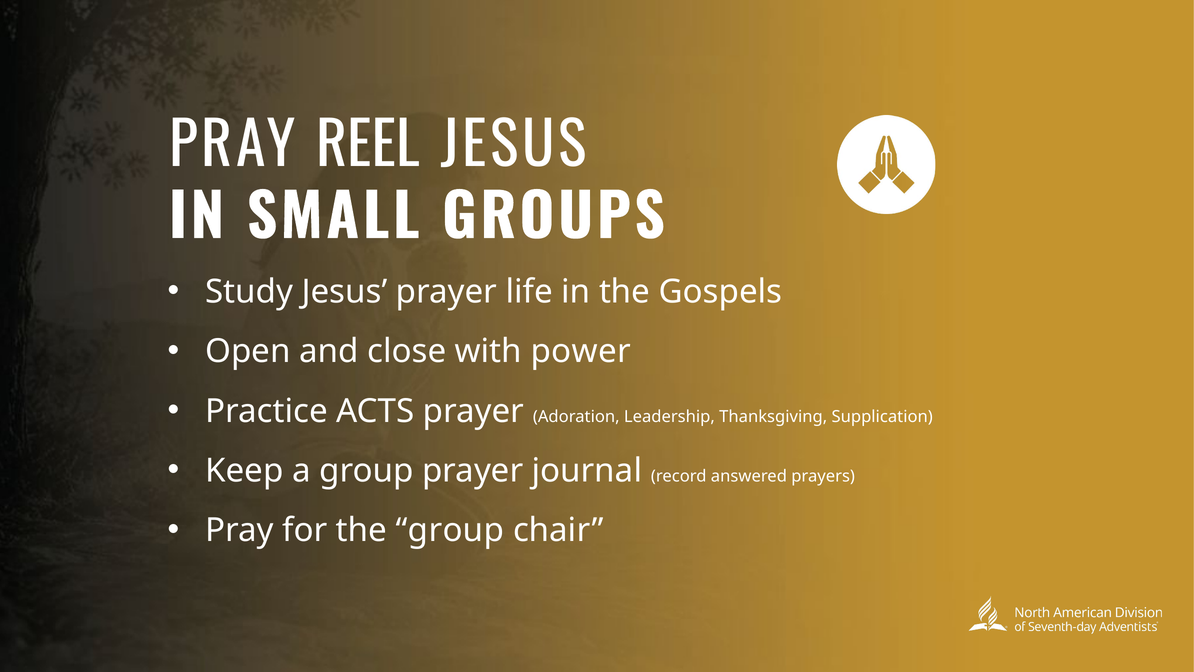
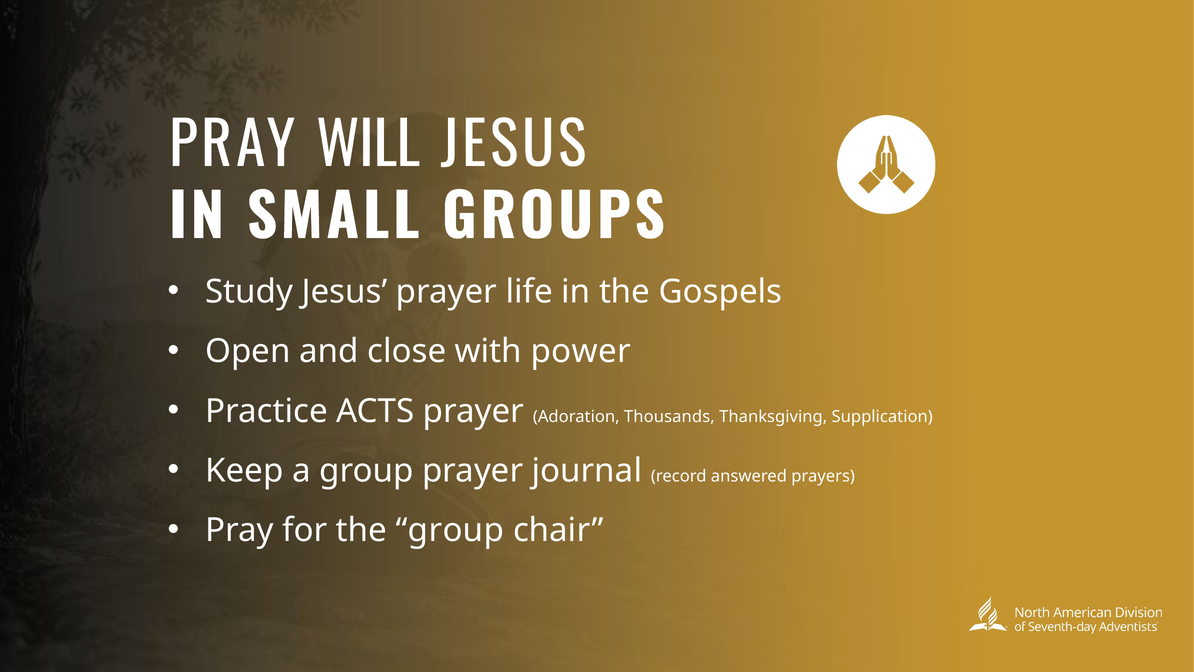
REEL: REEL -> WILL
Leadership: Leadership -> Thousands
